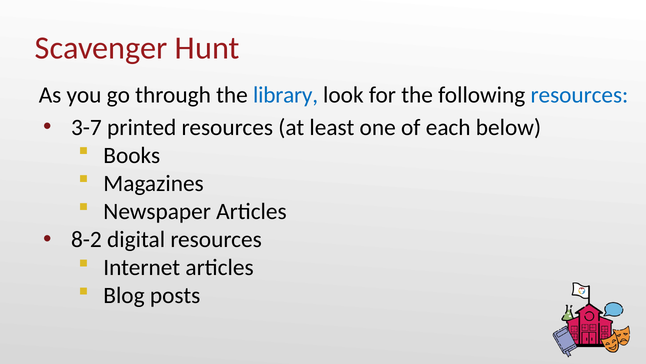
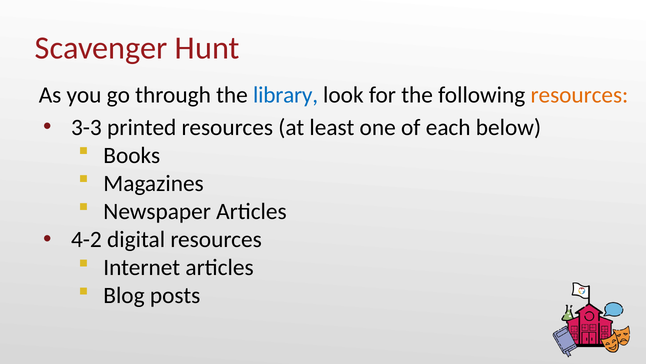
resources at (579, 95) colour: blue -> orange
3-7: 3-7 -> 3-3
8-2: 8-2 -> 4-2
